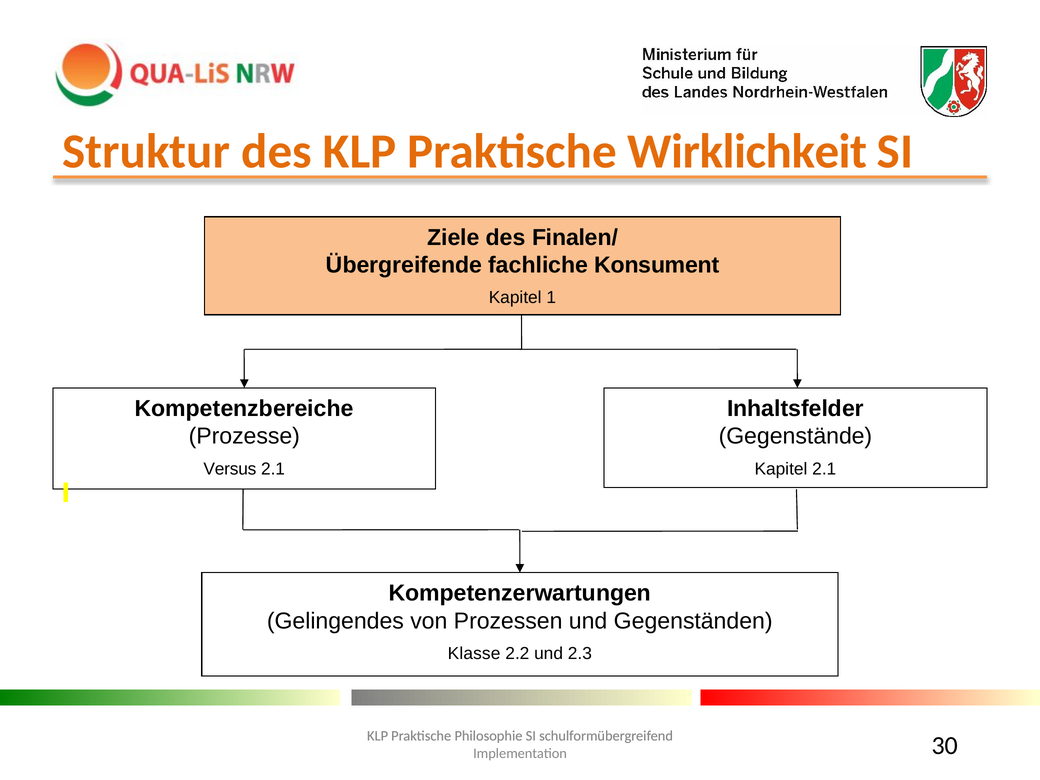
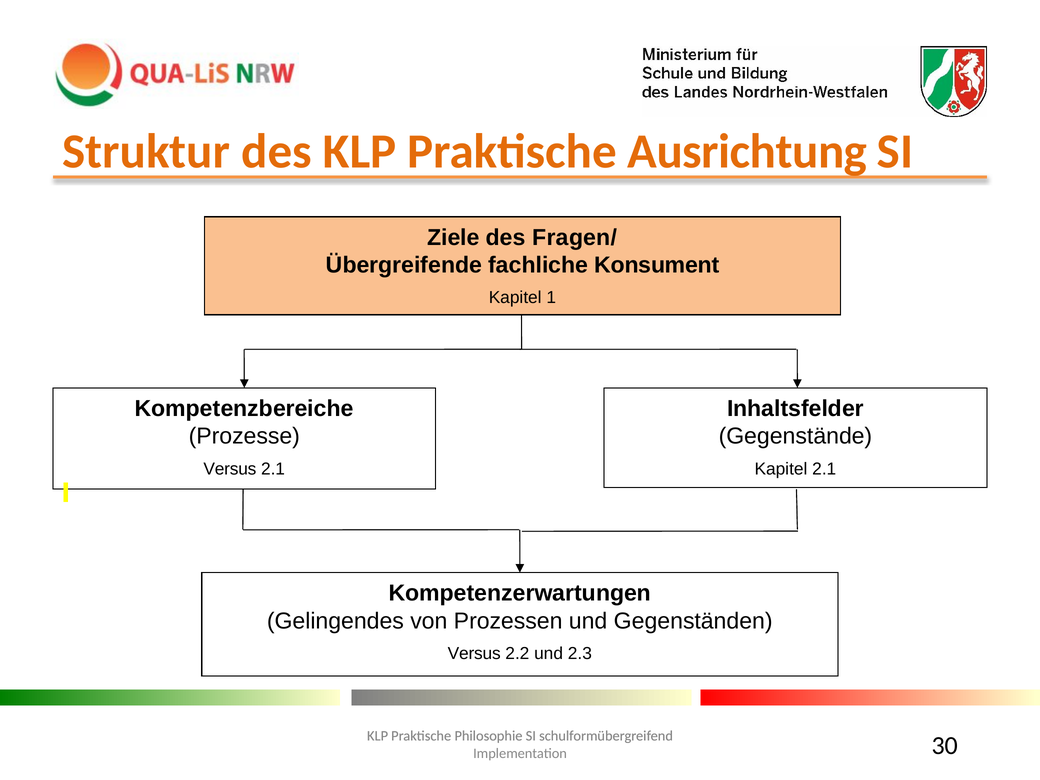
Wirklichkeit: Wirklichkeit -> Ausrichtung
Finalen/: Finalen/ -> Fragen/
Klasse at (474, 654): Klasse -> Versus
